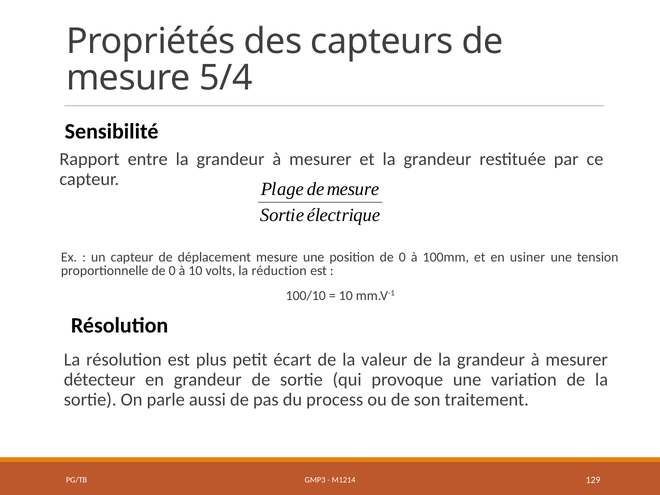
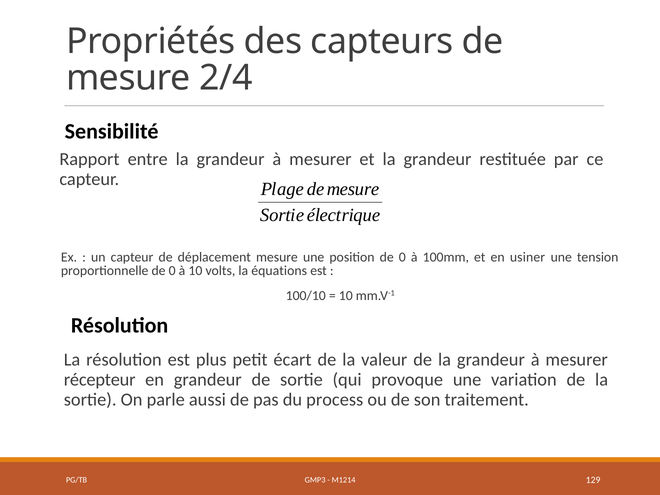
5/4: 5/4 -> 2/4
réduction: réduction -> équations
détecteur: détecteur -> récepteur
